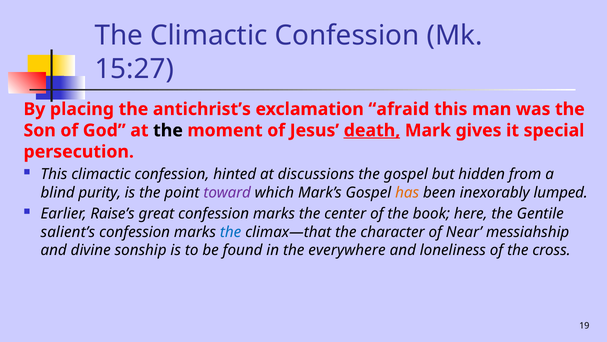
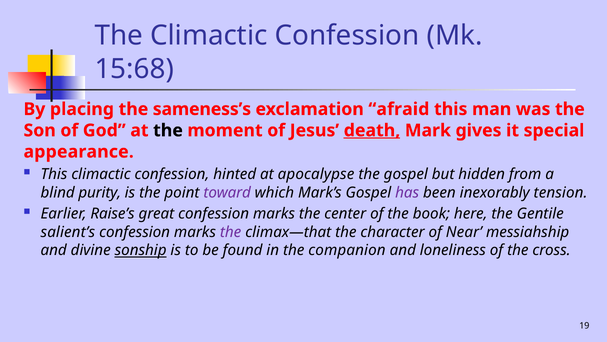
15:27: 15:27 -> 15:68
antichrist’s: antichrist’s -> sameness’s
persecution: persecution -> appearance
discussions: discussions -> apocalypse
has colour: orange -> purple
lumped: lumped -> tension
the at (231, 232) colour: blue -> purple
sonship underline: none -> present
everywhere: everywhere -> companion
